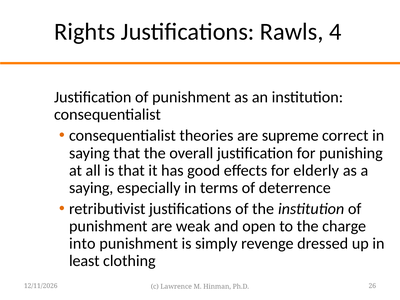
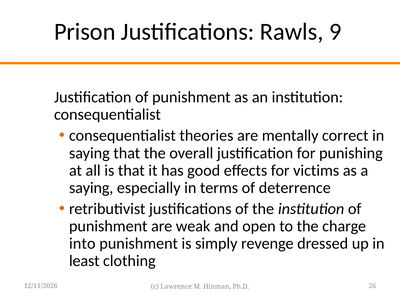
Rights: Rights -> Prison
4: 4 -> 9
supreme: supreme -> mentally
elderly: elderly -> victims
